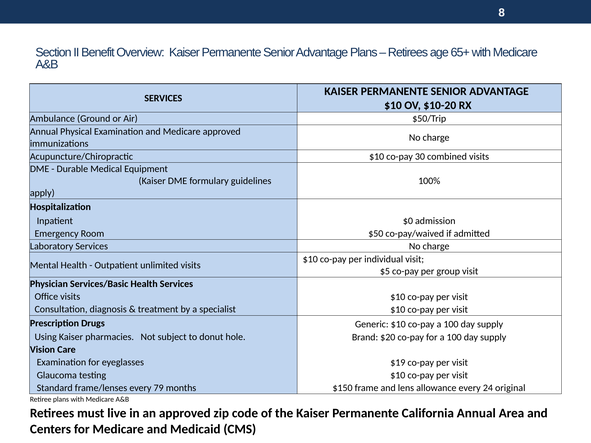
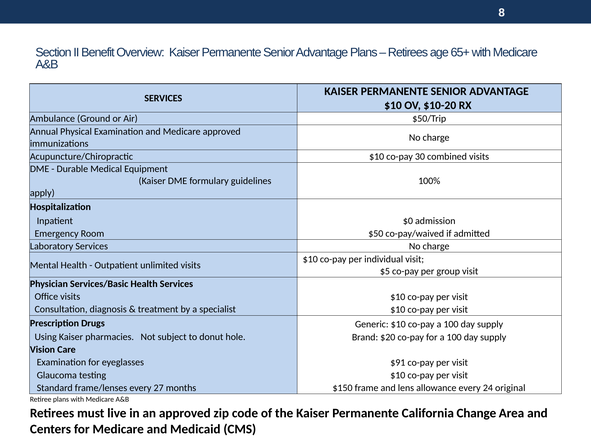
$19: $19 -> $91
79: 79 -> 27
California Annual: Annual -> Change
